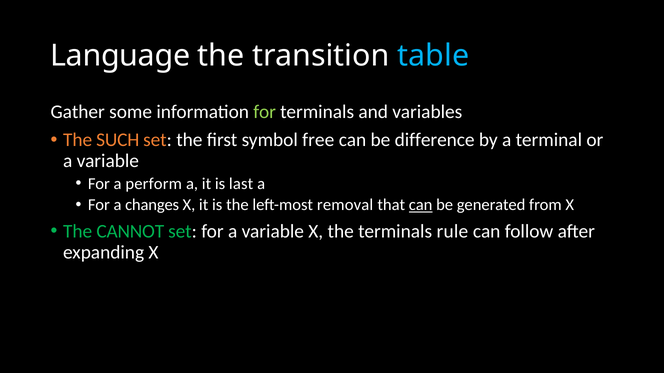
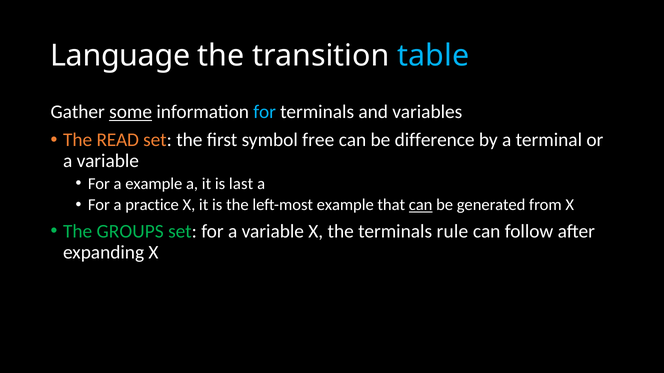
some underline: none -> present
for at (265, 112) colour: light green -> light blue
SUCH: SUCH -> READ
a perform: perform -> example
changes: changes -> practice
left-most removal: removal -> example
CANNOT: CANNOT -> GROUPS
